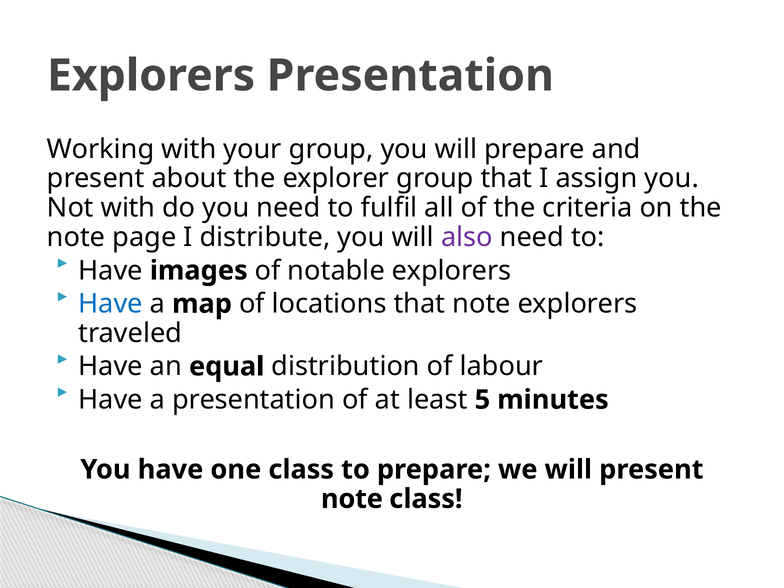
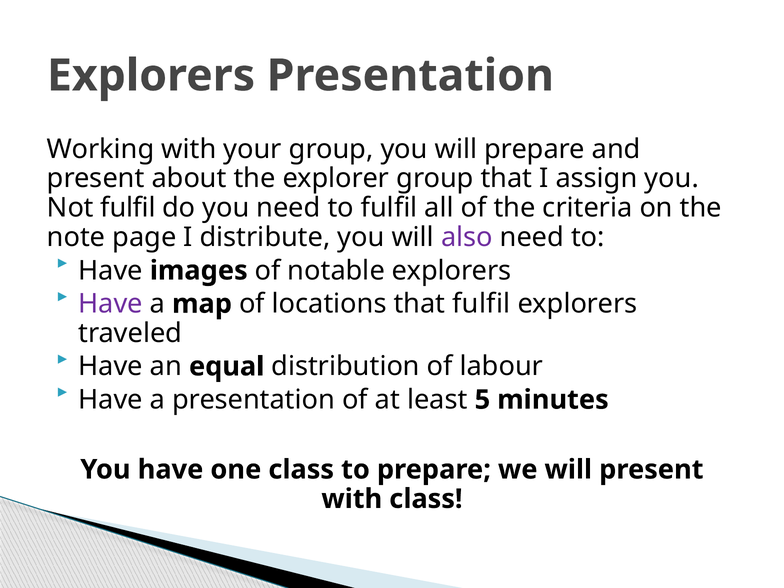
Not with: with -> fulfil
Have at (111, 304) colour: blue -> purple
that note: note -> fulfil
note at (352, 499): note -> with
